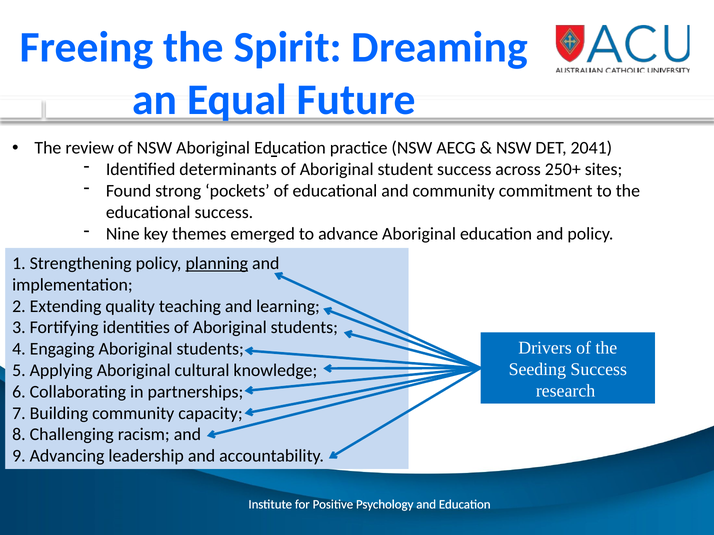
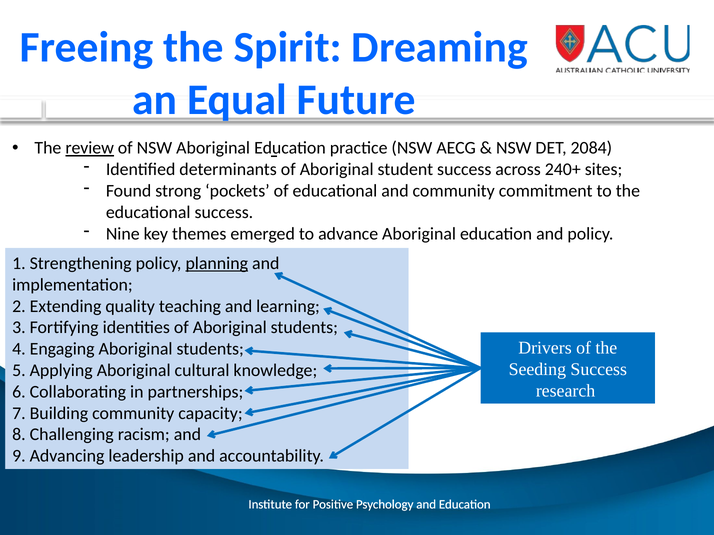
review underline: none -> present
2041: 2041 -> 2084
250+: 250+ -> 240+
